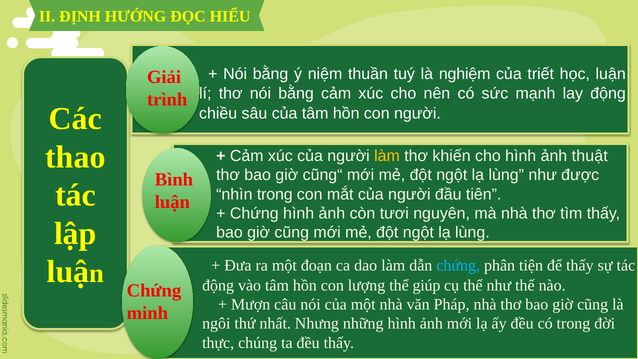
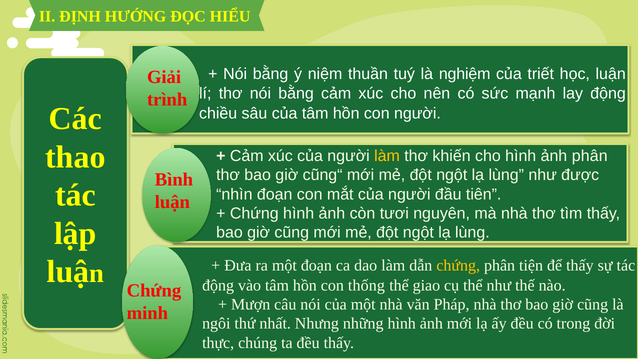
ảnh thuật: thuật -> phân
nhìn trong: trong -> đoạn
chứng at (458, 266) colour: light blue -> yellow
lượng: lượng -> thống
giúp: giúp -> giao
